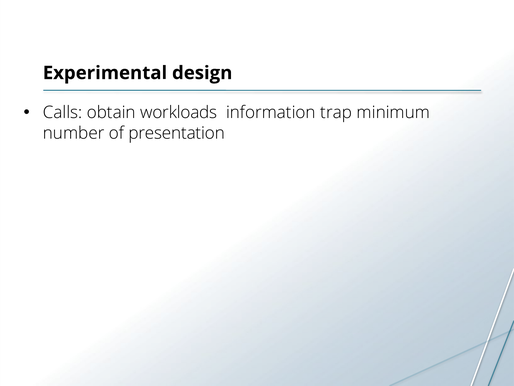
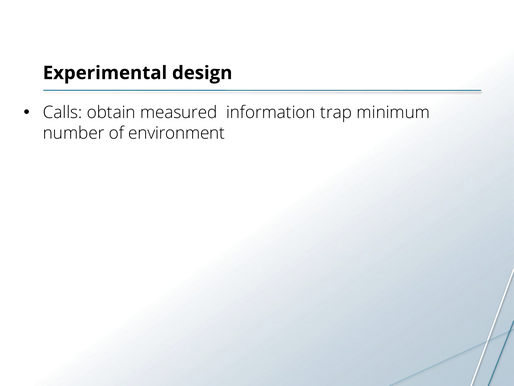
workloads: workloads -> measured
presentation: presentation -> environment
